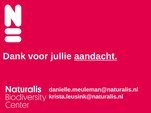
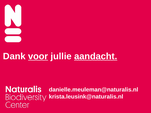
voor underline: none -> present
